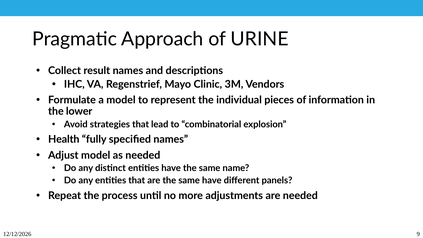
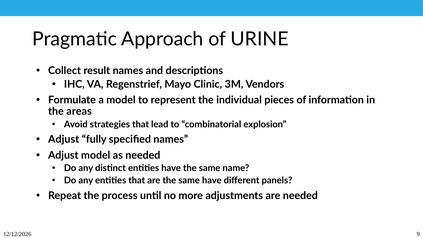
lower: lower -> areas
Health at (64, 139): Health -> Adjust
